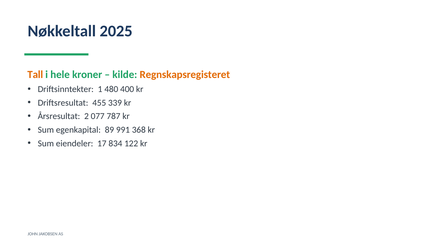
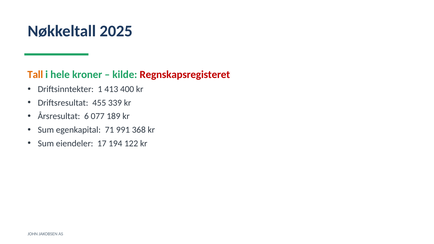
Regnskapsregisteret colour: orange -> red
480: 480 -> 413
2: 2 -> 6
787: 787 -> 189
89: 89 -> 71
834: 834 -> 194
